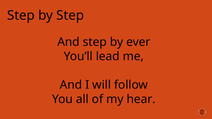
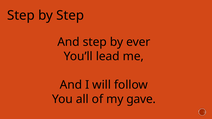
hear: hear -> gave
